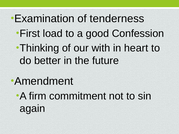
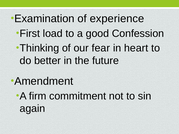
tenderness: tenderness -> experience
with: with -> fear
